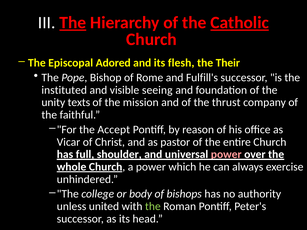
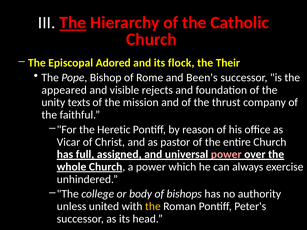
Catholic underline: present -> none
flesh: flesh -> flock
Fulfill's: Fulfill's -> Been's
instituted: instituted -> appeared
seeing: seeing -> rejects
Accept: Accept -> Heretic
shoulder: shoulder -> assigned
the at (153, 207) colour: light green -> yellow
